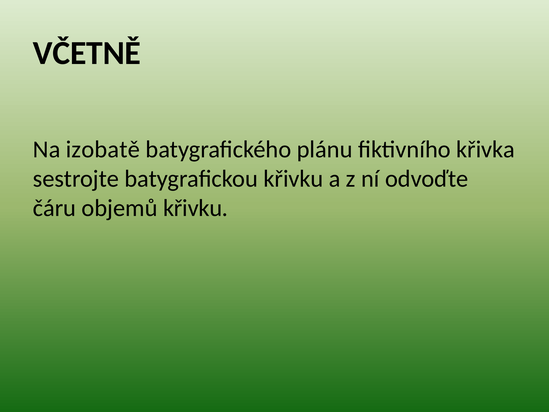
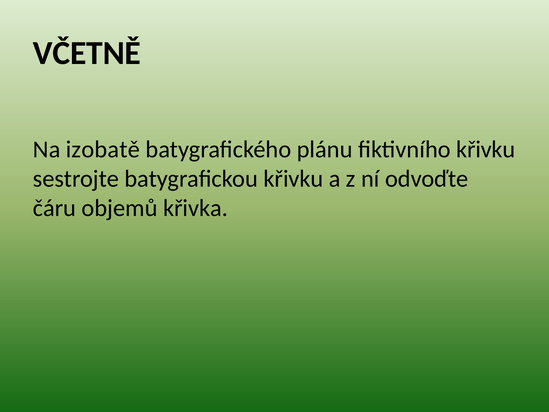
fiktivního křivka: křivka -> křivku
objemů křivku: křivku -> křivka
